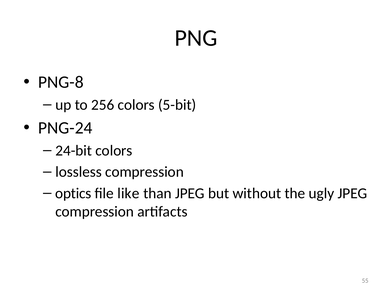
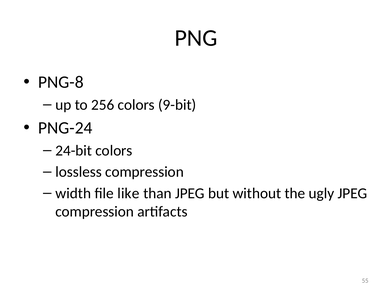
5-bit: 5-bit -> 9-bit
optics: optics -> width
